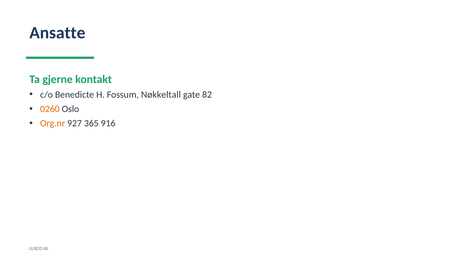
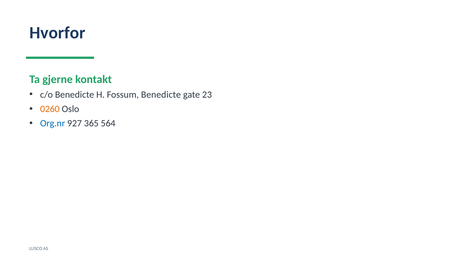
Ansatte: Ansatte -> Hvorfor
Fossum Nøkkeltall: Nøkkeltall -> Benedicte
82: 82 -> 23
Org.nr colour: orange -> blue
916: 916 -> 564
